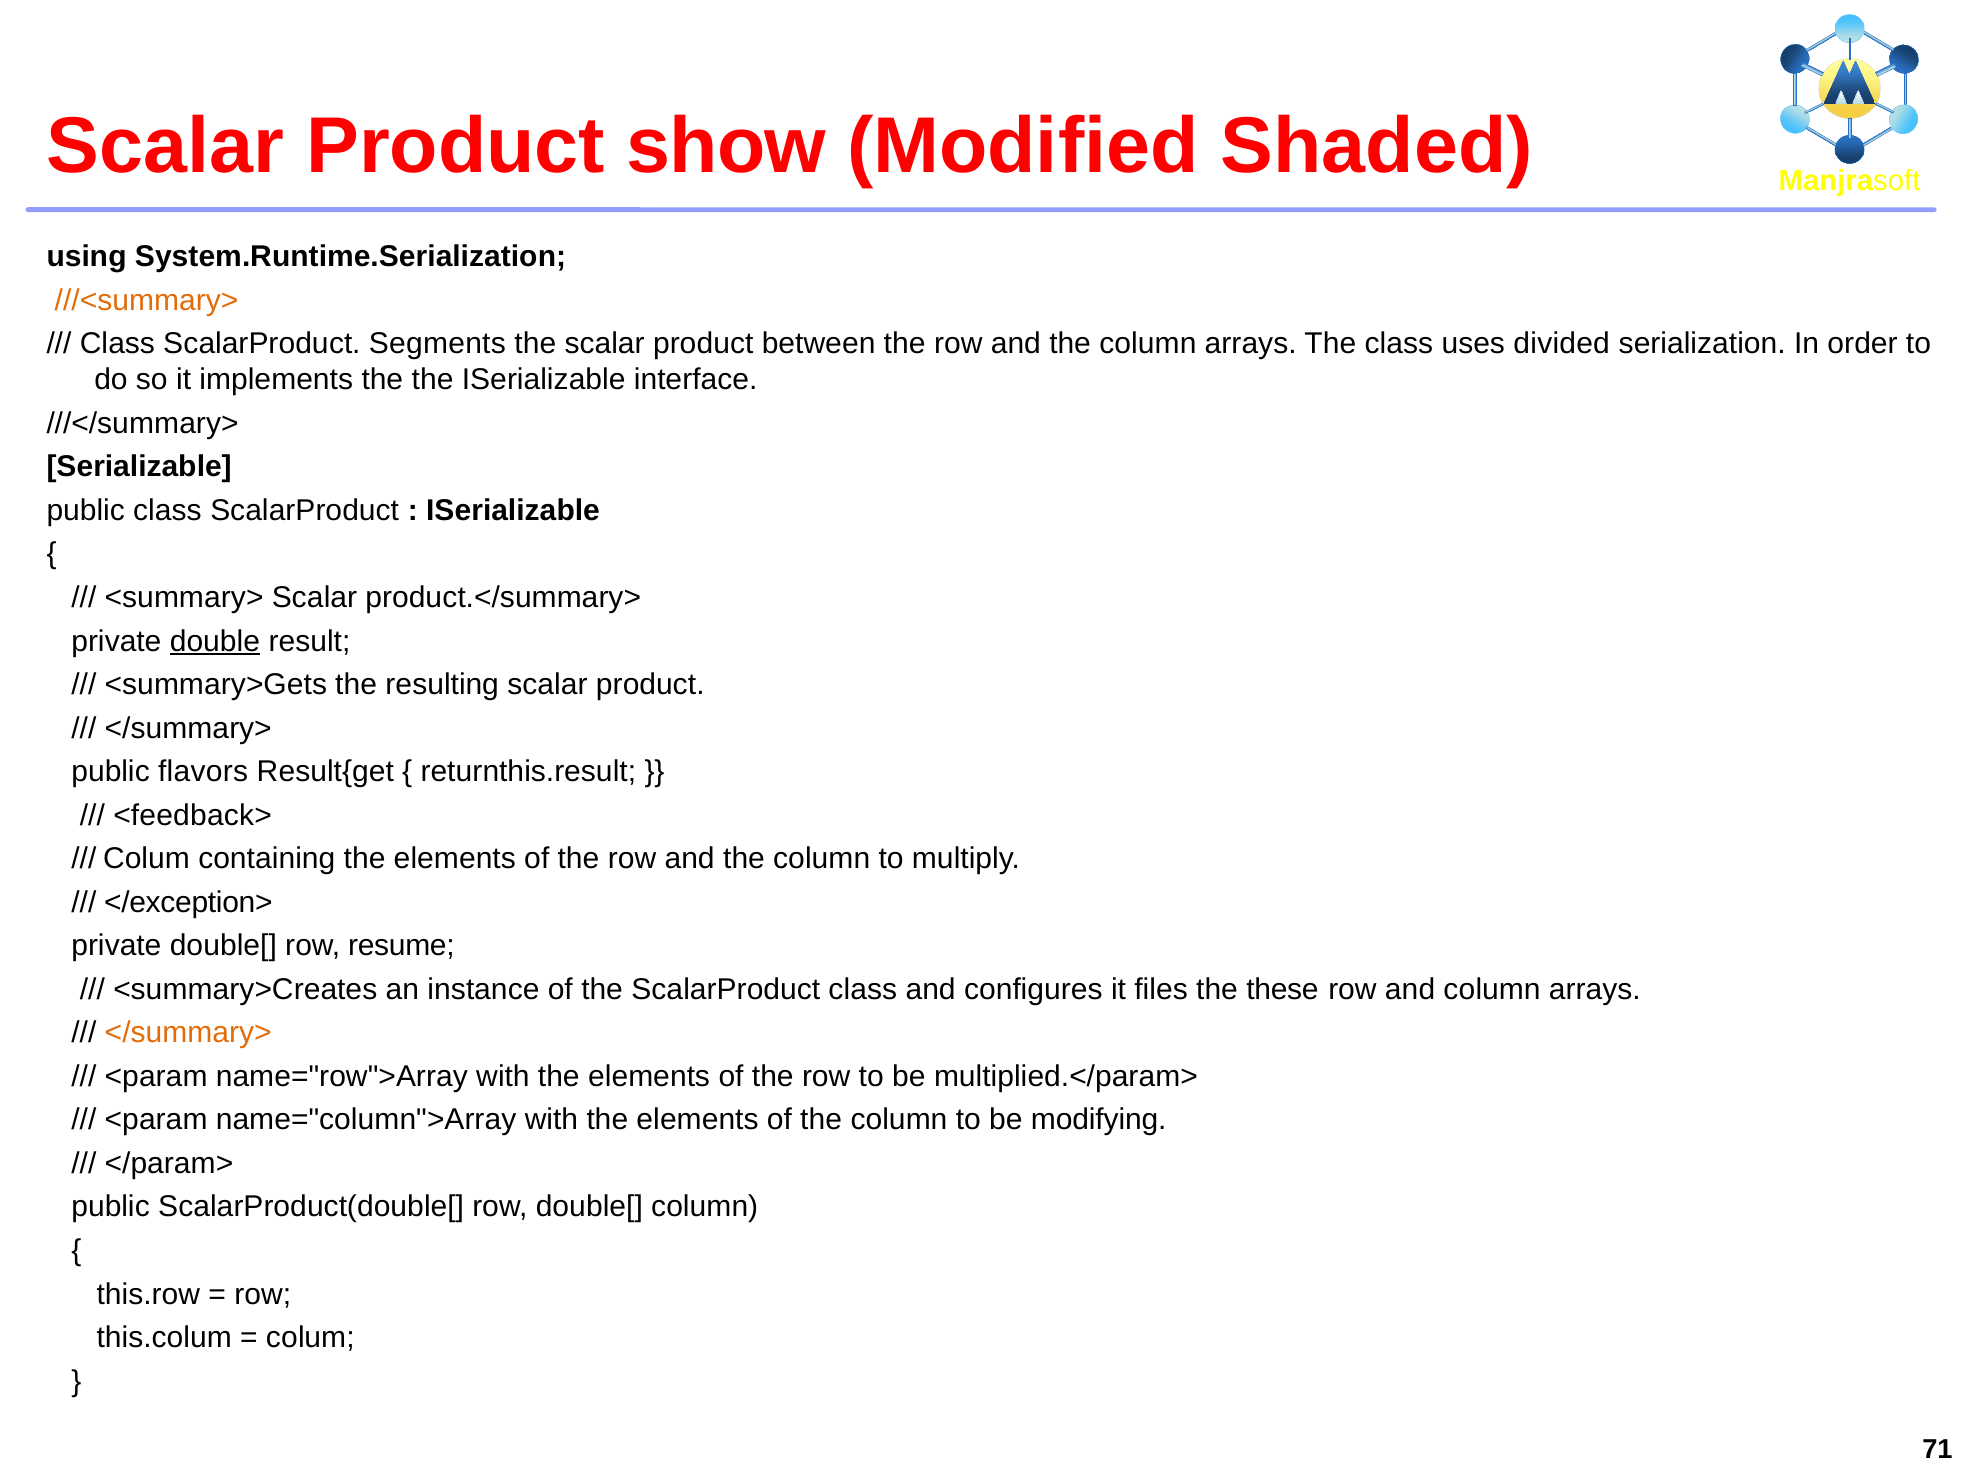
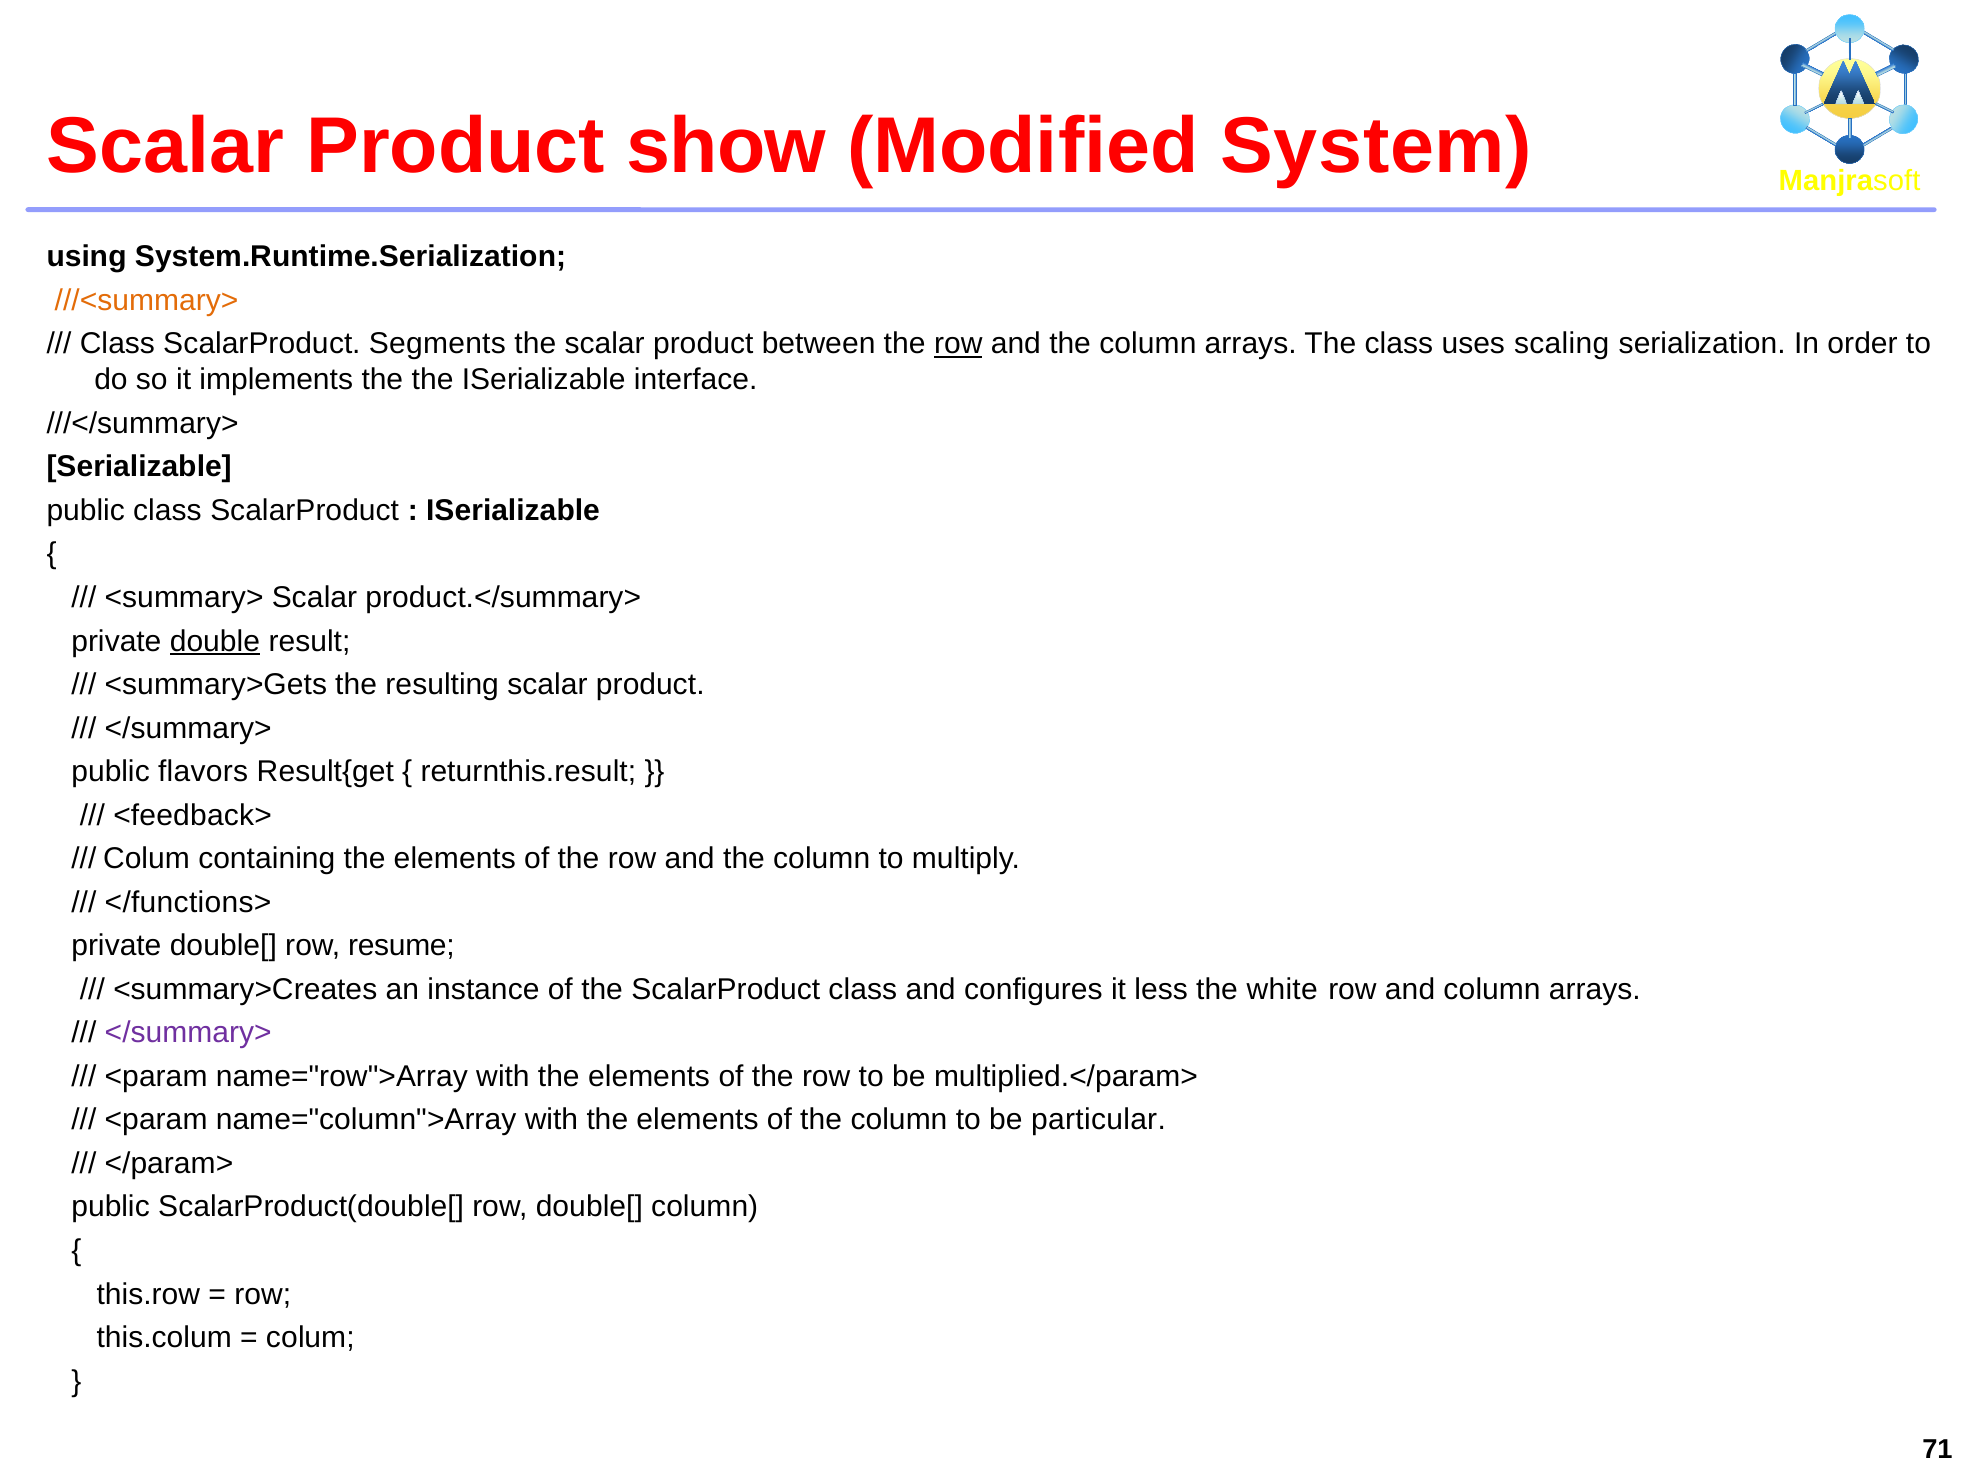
Shaded: Shaded -> System
row at (958, 344) underline: none -> present
divided: divided -> scaling
</exception>: </exception> -> </functions>
files: files -> less
these: these -> white
</summary> at (188, 1033) colour: orange -> purple
modifying: modifying -> particular
